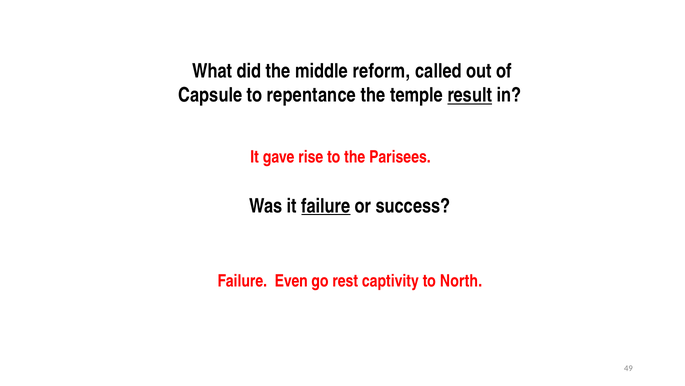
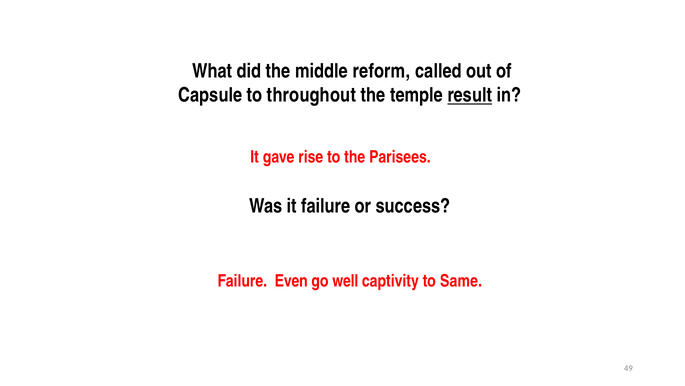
repentance: repentance -> throughout
failure at (326, 206) underline: present -> none
rest: rest -> well
North: North -> Same
